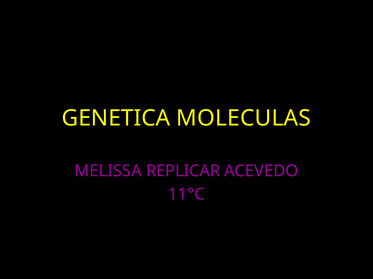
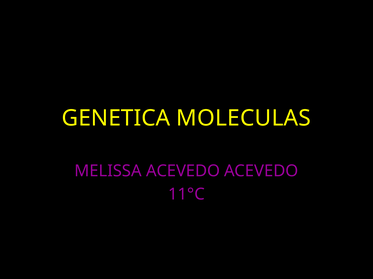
MELISSA REPLICAR: REPLICAR -> ACEVEDO
